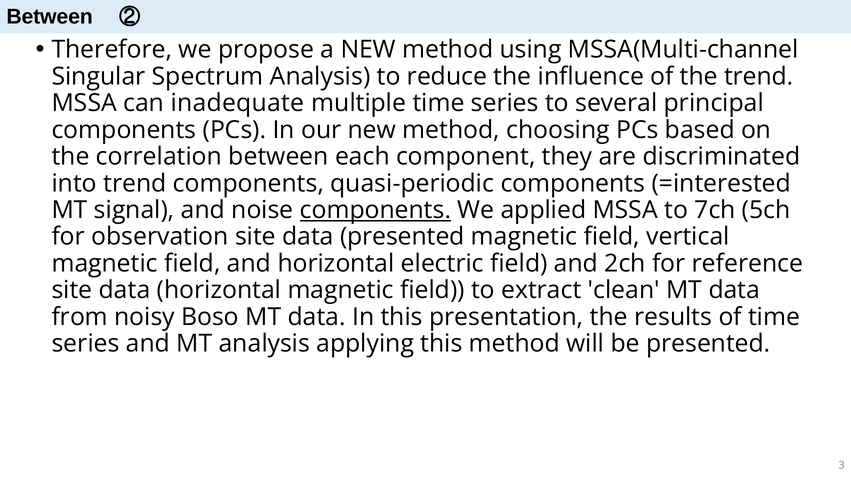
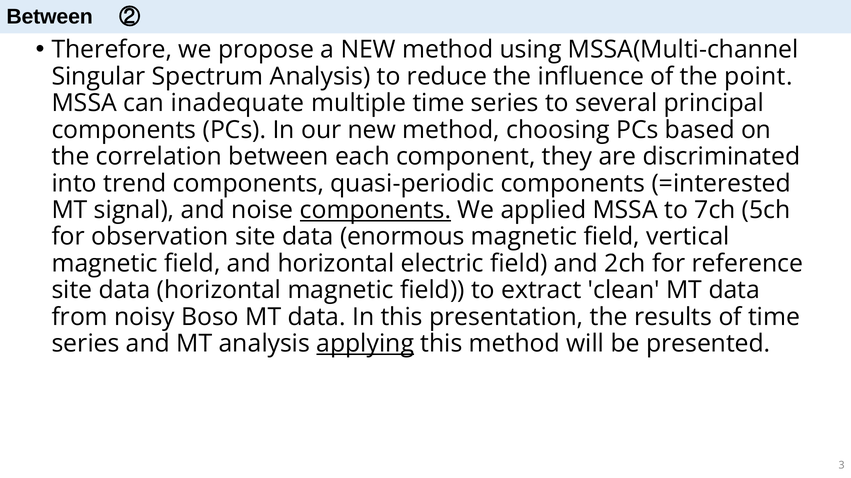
the trend: trend -> point
data presented: presented -> enormous
applying underline: none -> present
